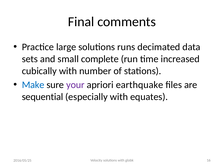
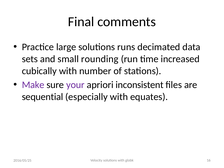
complete: complete -> rounding
Make colour: blue -> purple
earthquake: earthquake -> inconsistent
